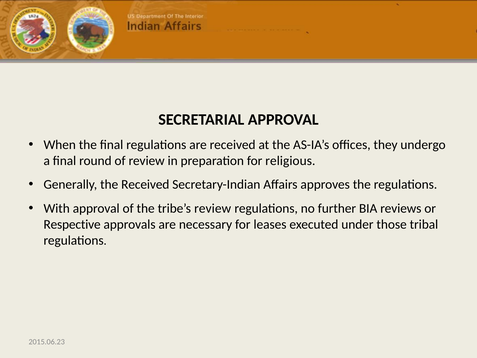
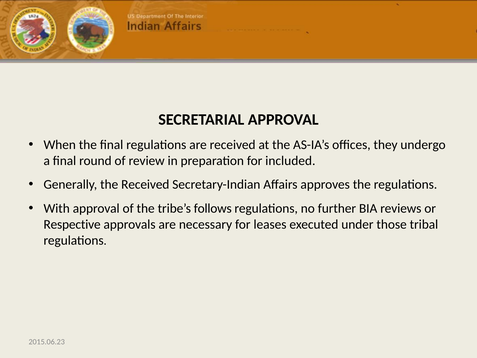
religious: religious -> included
tribe’s review: review -> follows
